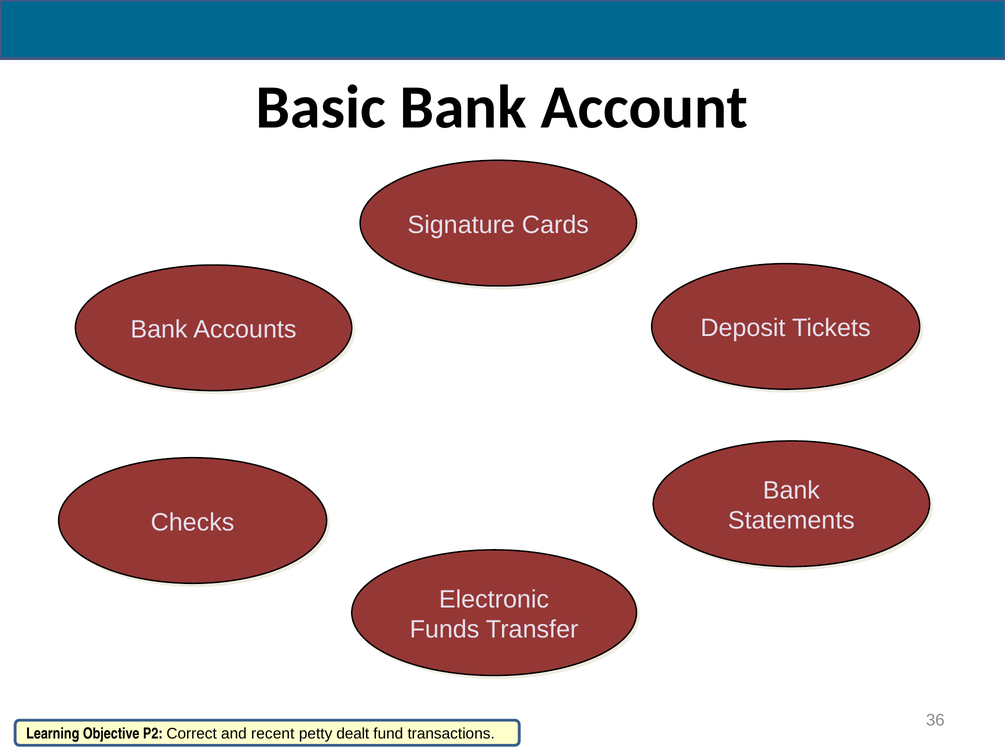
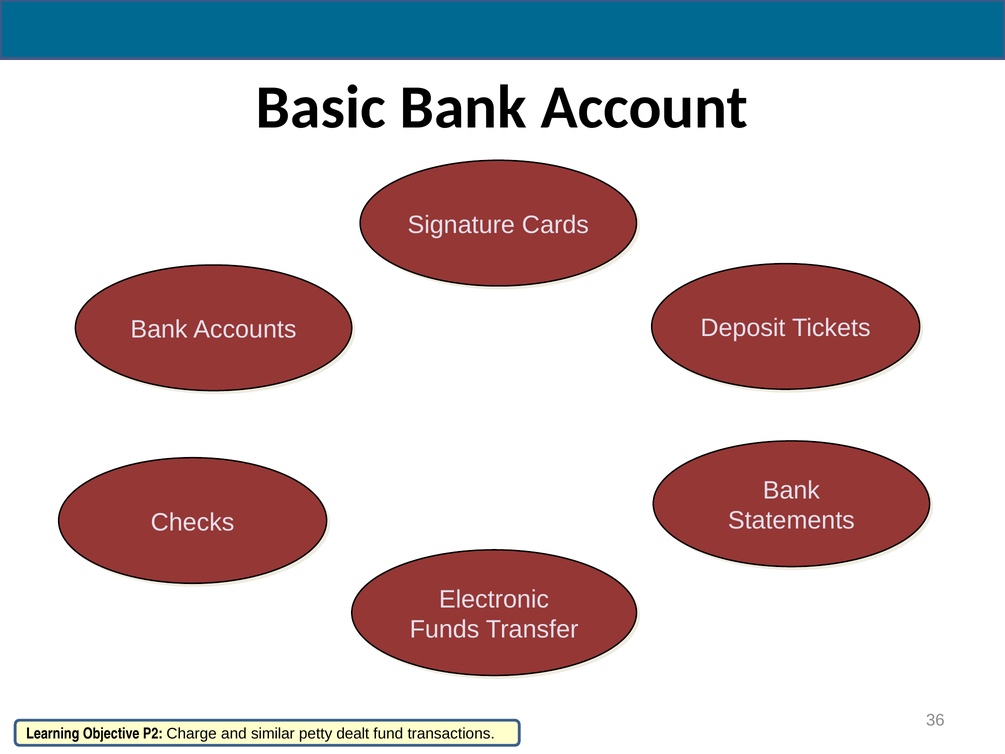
Correct: Correct -> Charge
recent: recent -> similar
